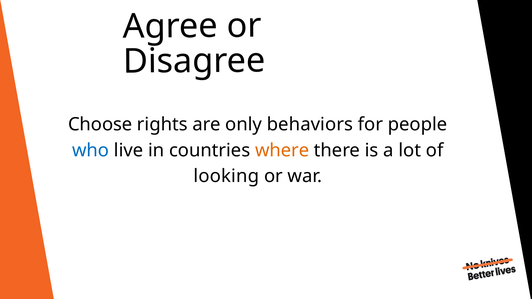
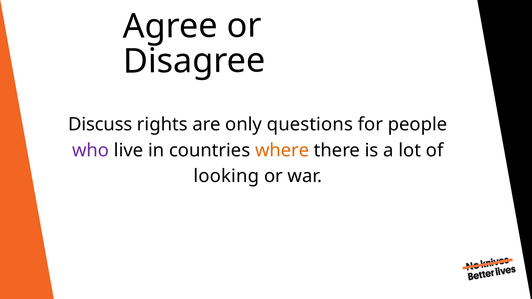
Choose: Choose -> Discuss
behaviors: behaviors -> questions
who colour: blue -> purple
